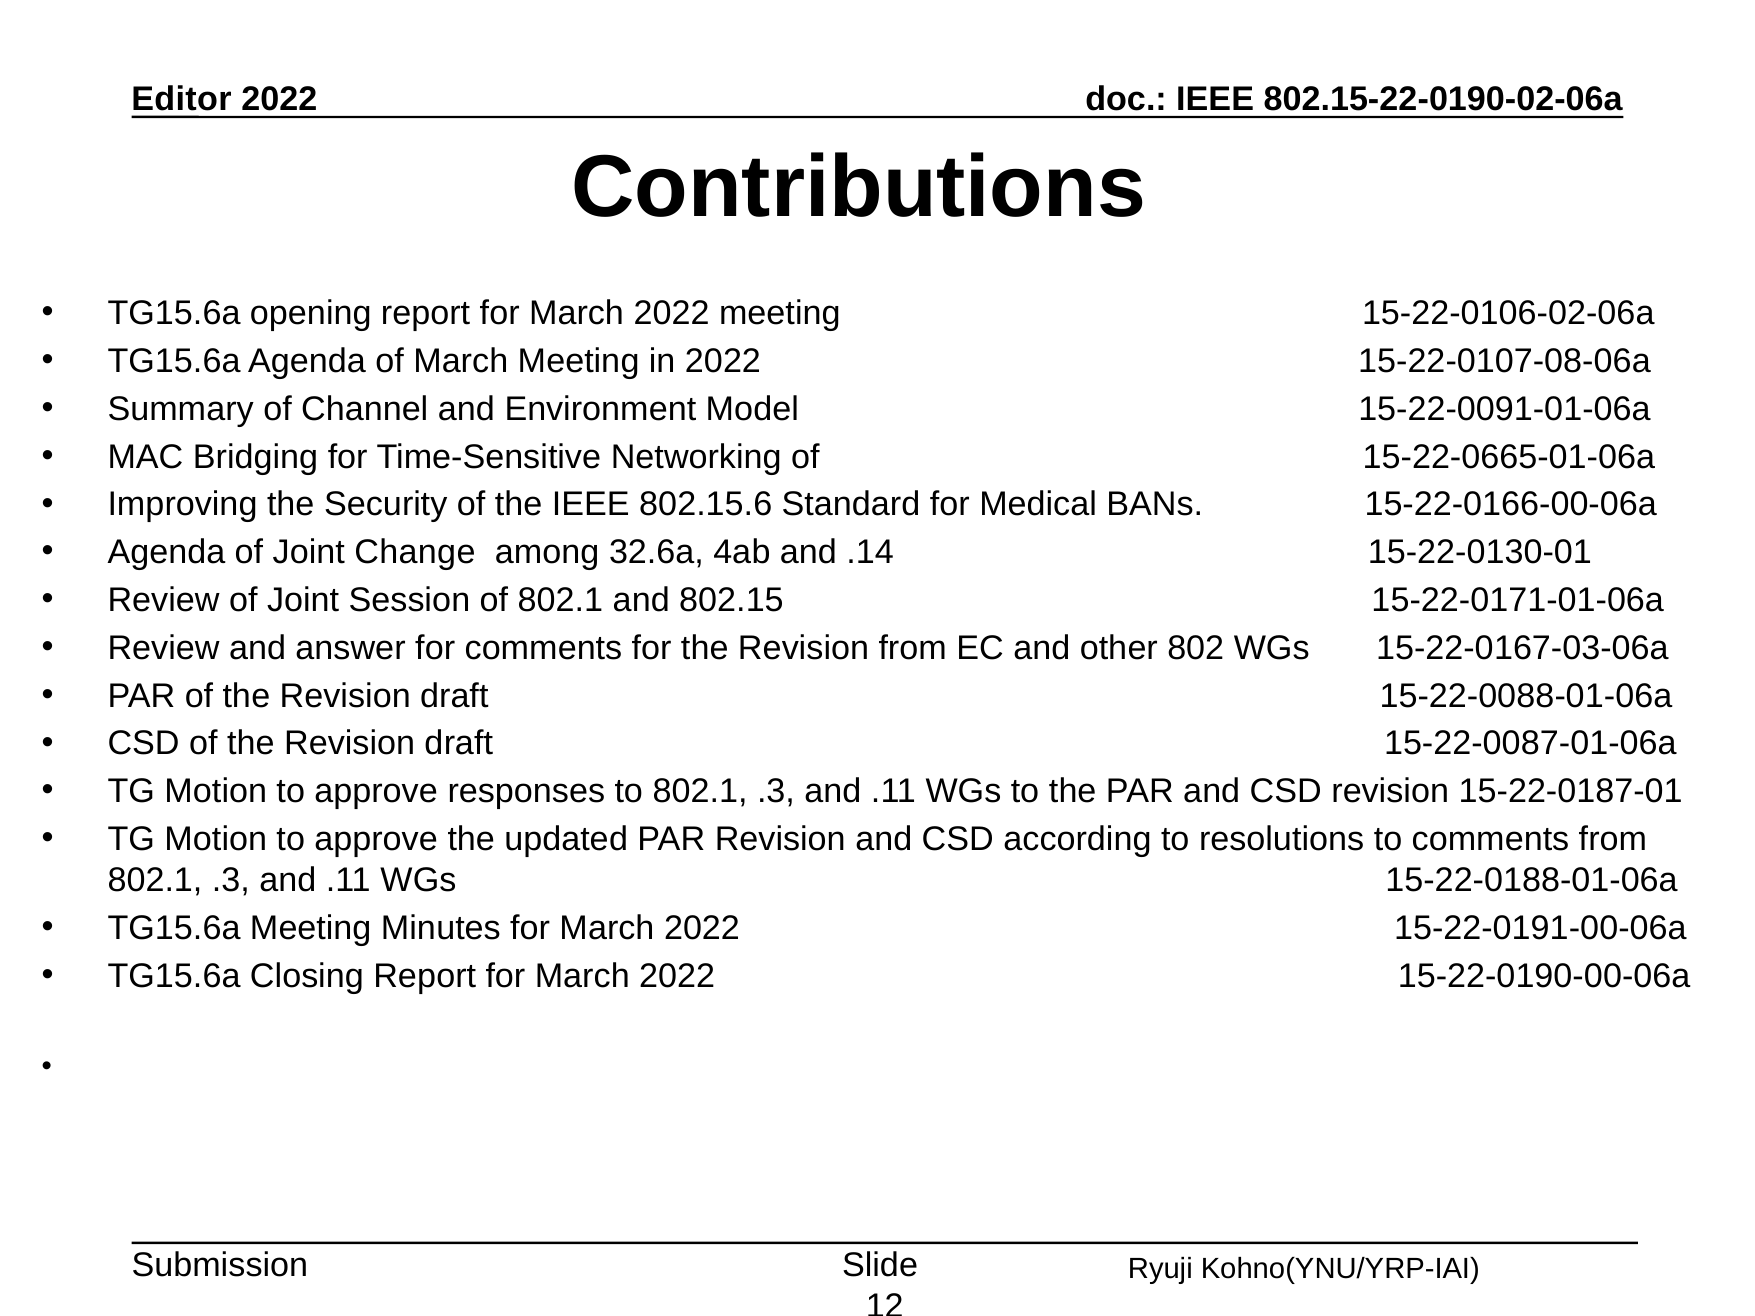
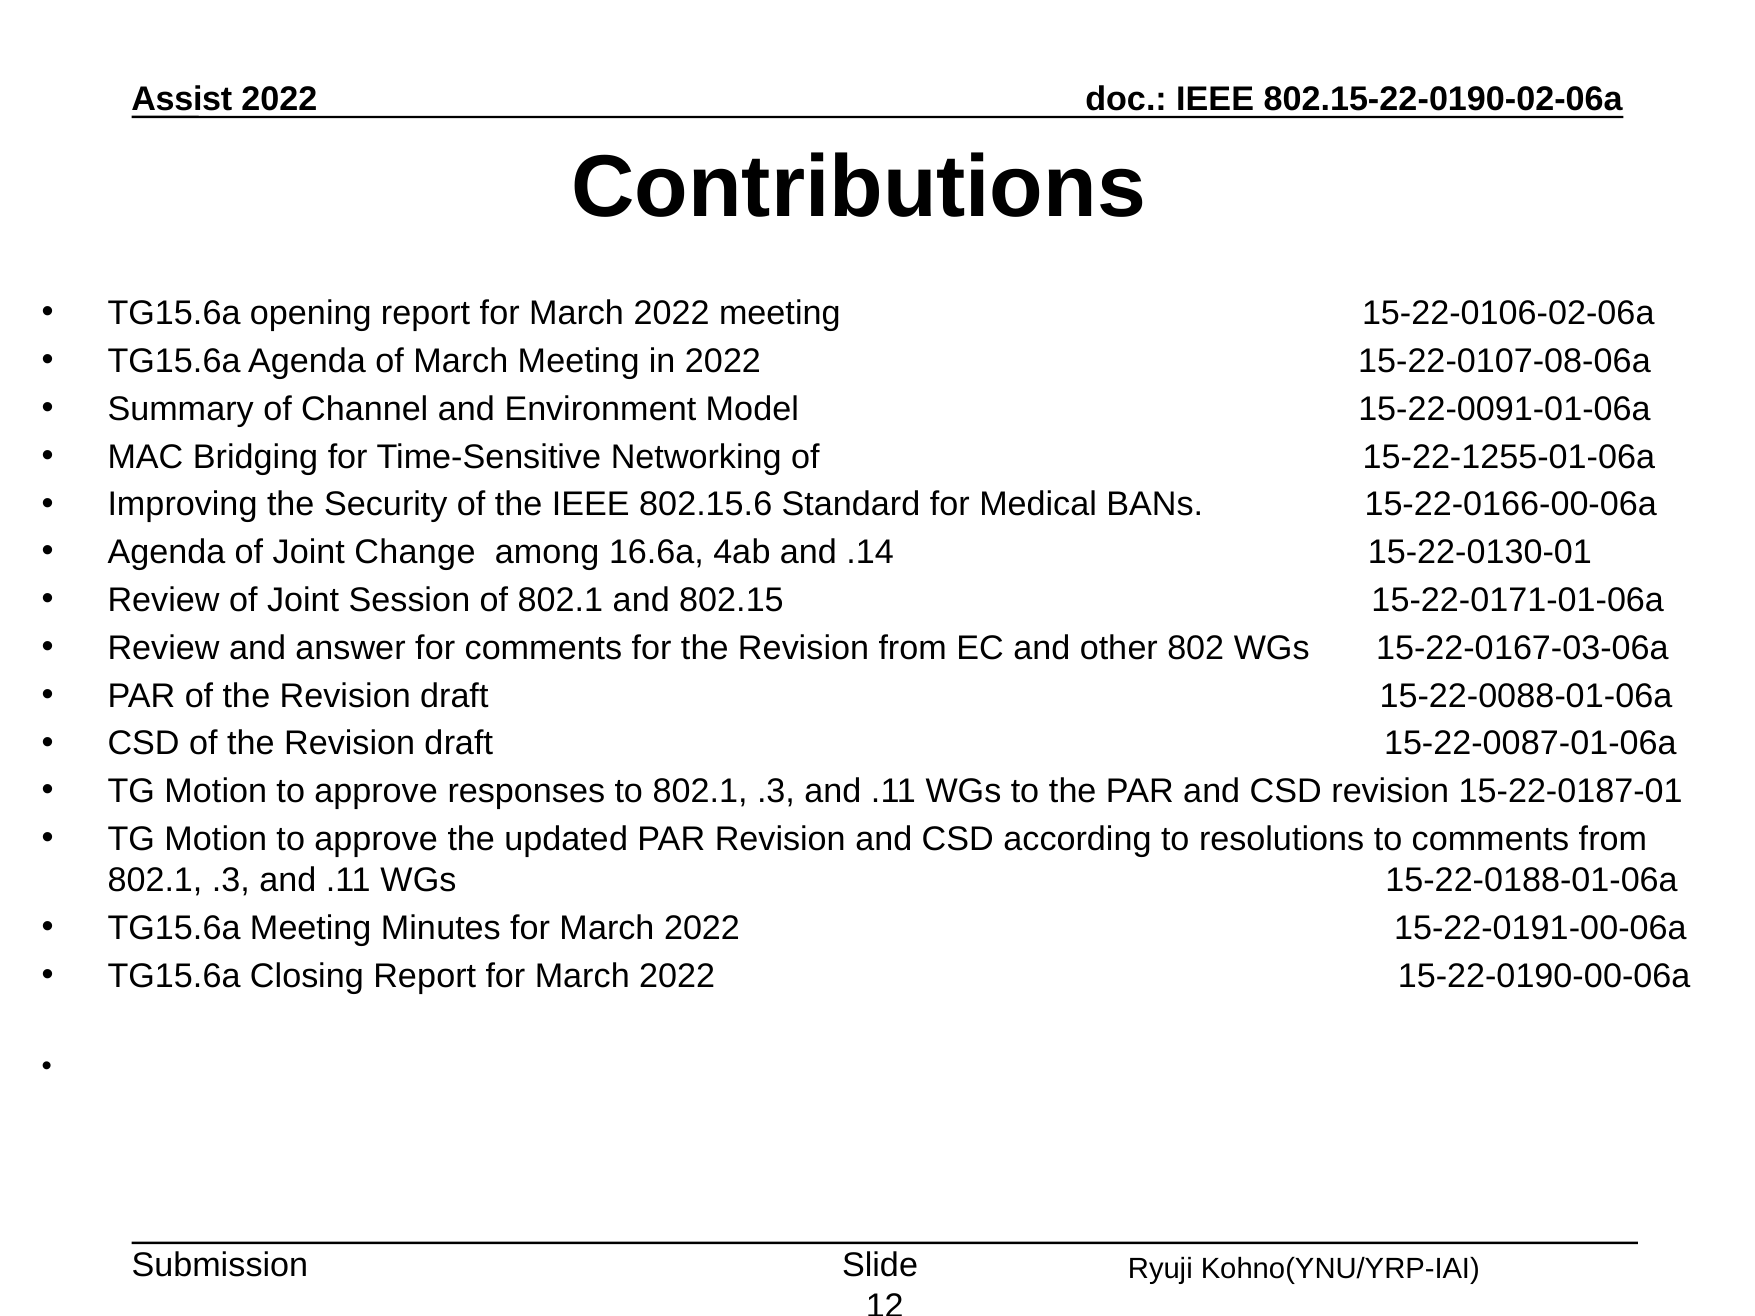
Editor: Editor -> Assist
15-22-0665-01-06a: 15-22-0665-01-06a -> 15-22-1255-01-06a
32.6a: 32.6a -> 16.6a
